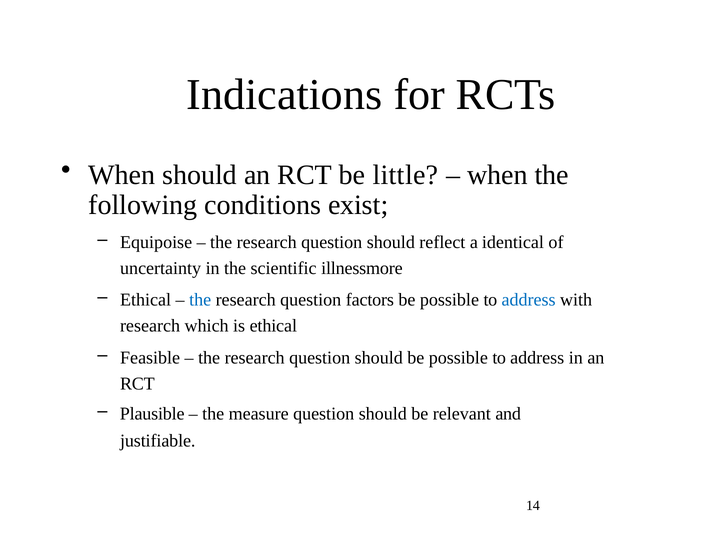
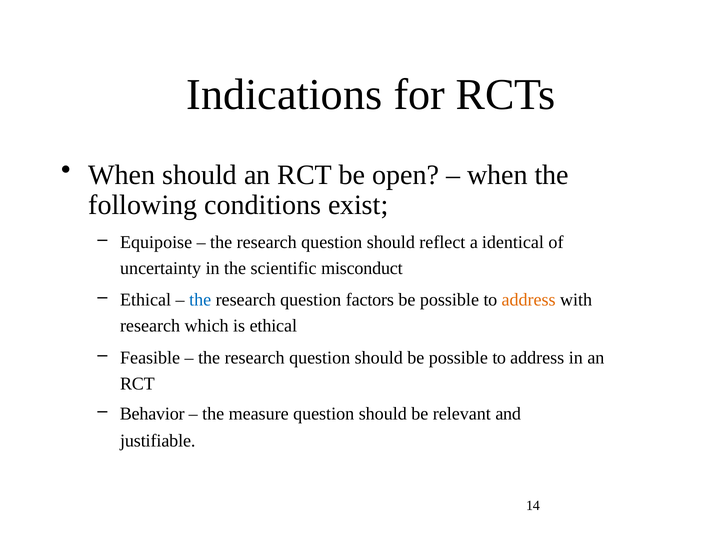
little: little -> open
illnessmore: illnessmore -> misconduct
address at (529, 300) colour: blue -> orange
Plausible: Plausible -> Behavior
